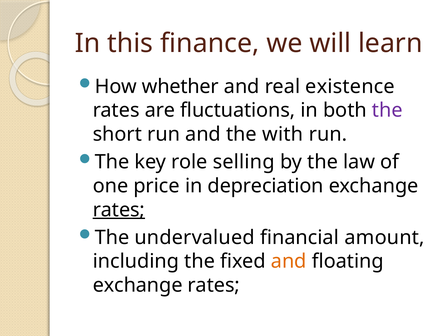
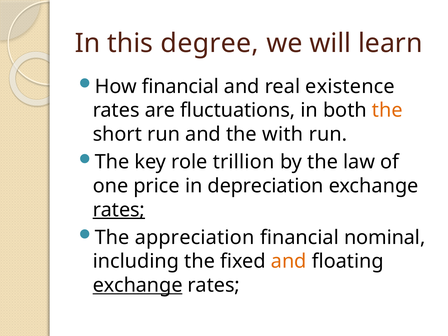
finance: finance -> degree
How whether: whether -> financial
the at (387, 110) colour: purple -> orange
selling: selling -> trillion
undervalued: undervalued -> appreciation
amount: amount -> nominal
exchange at (138, 285) underline: none -> present
